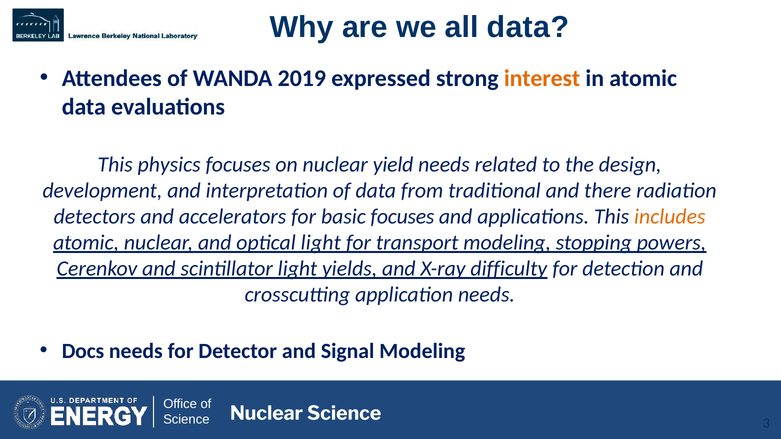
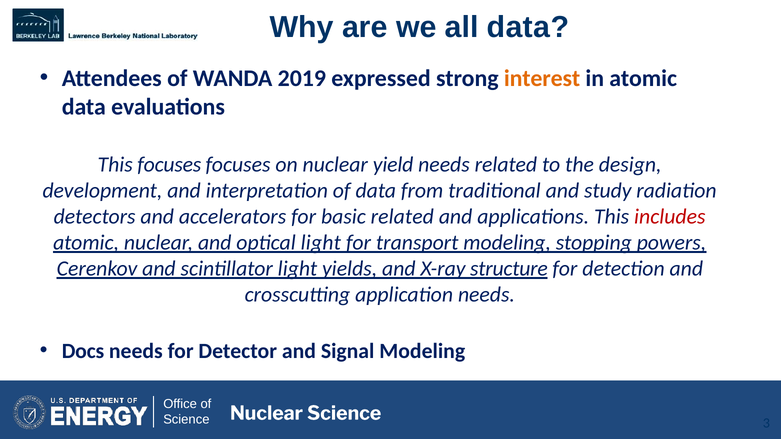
This physics: physics -> focuses
there: there -> study
basic focuses: focuses -> related
includes colour: orange -> red
difficulty: difficulty -> structure
